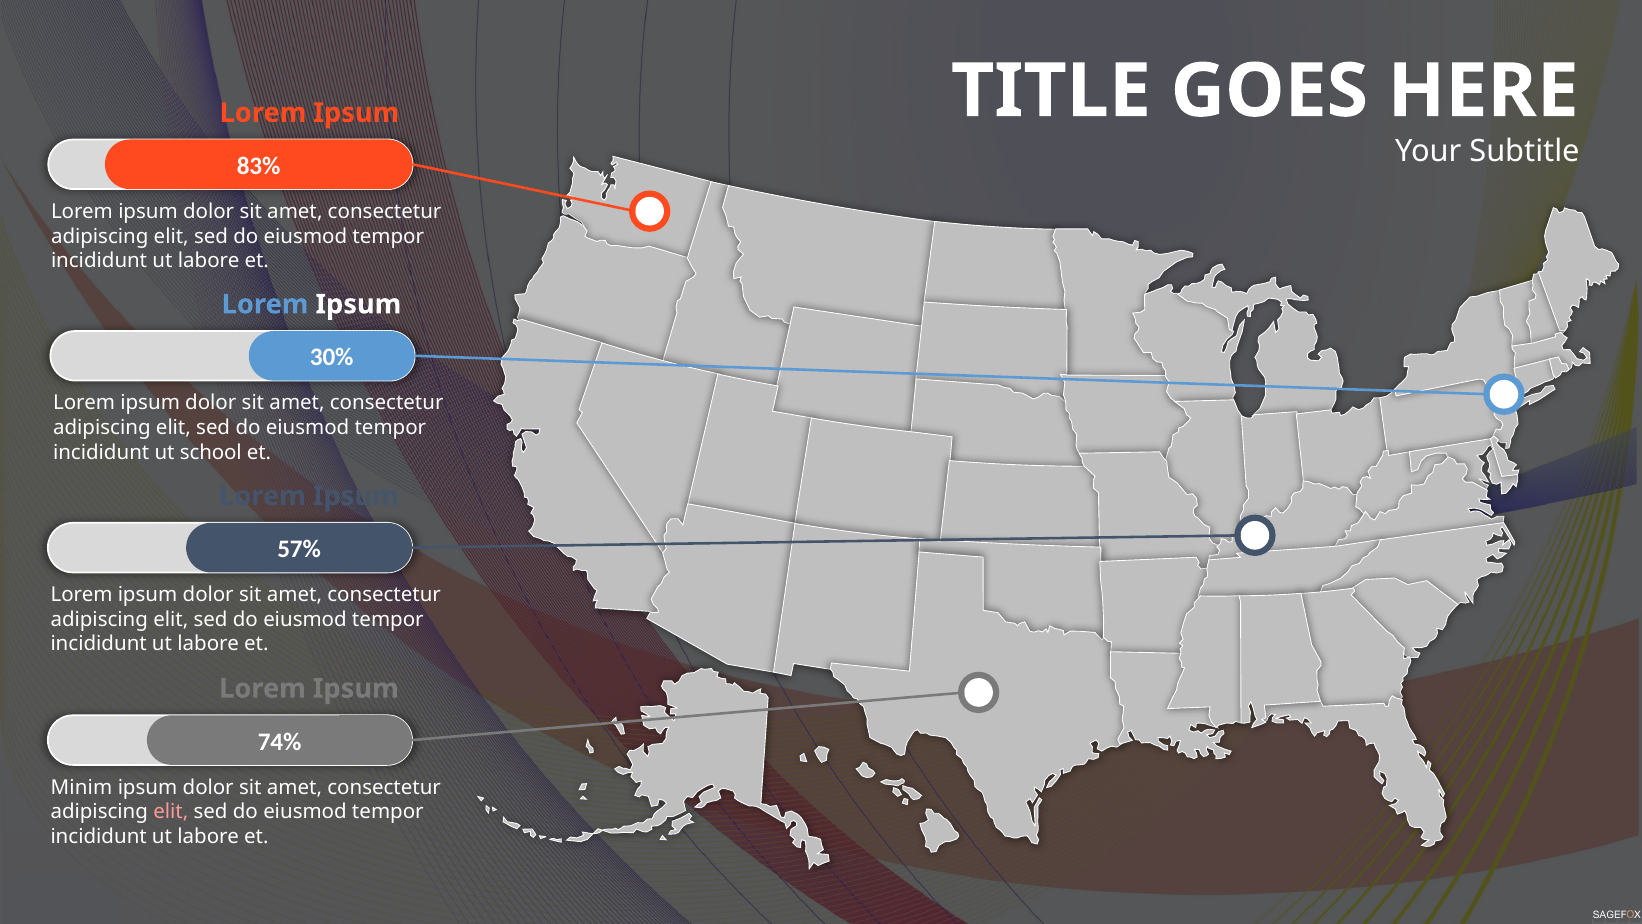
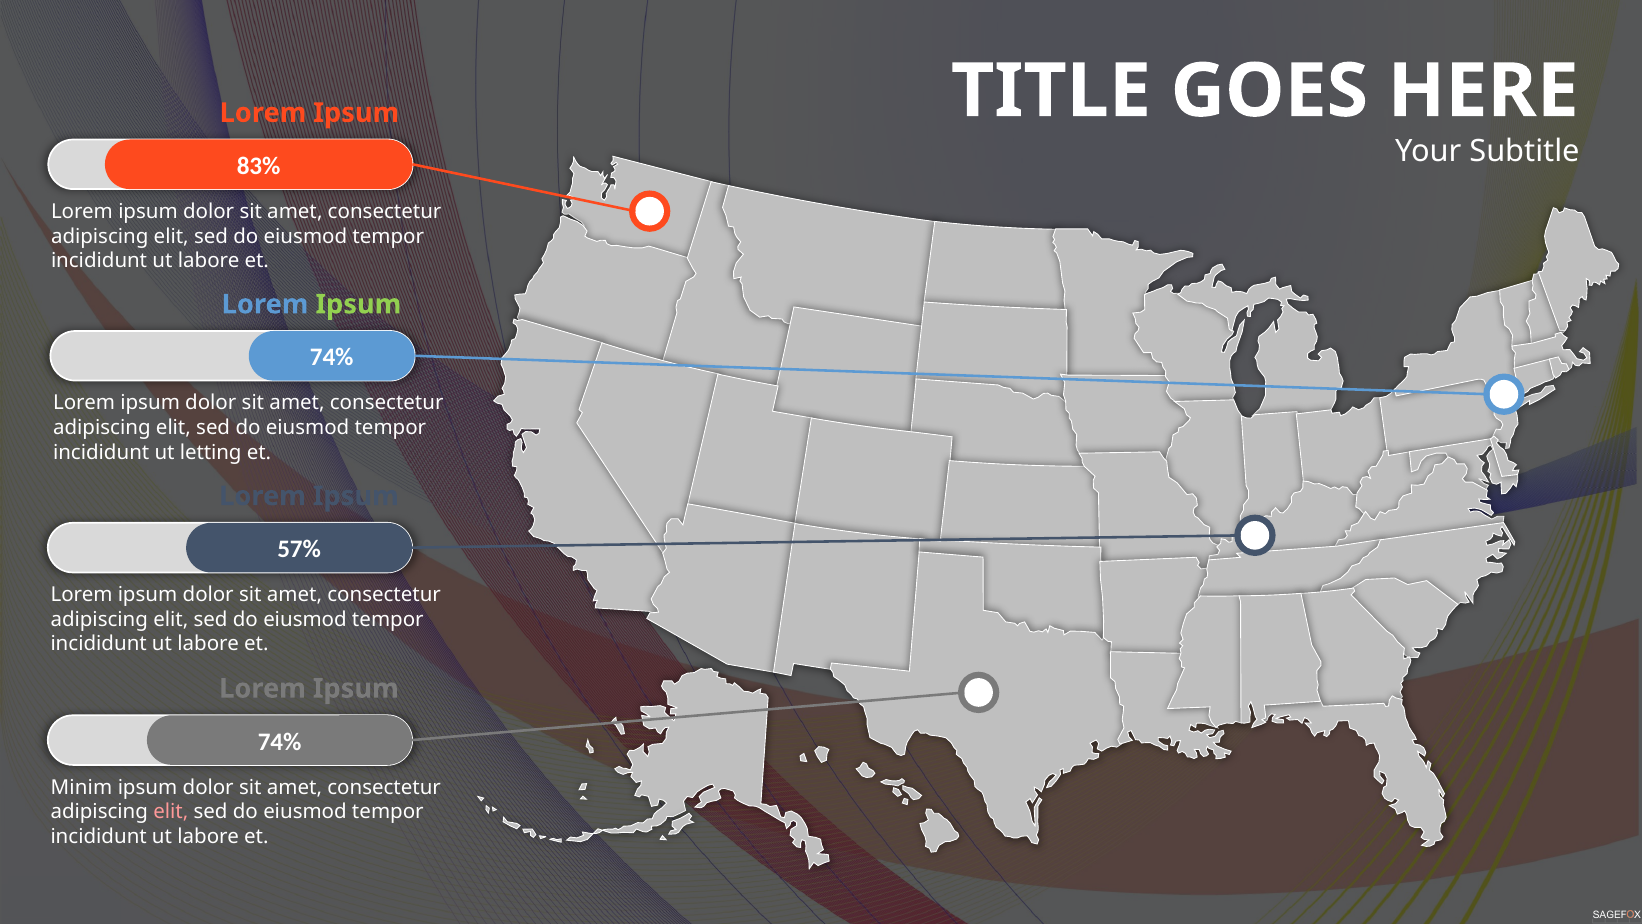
Ipsum at (358, 304) colour: white -> light green
30% at (332, 357): 30% -> 74%
school: school -> letting
